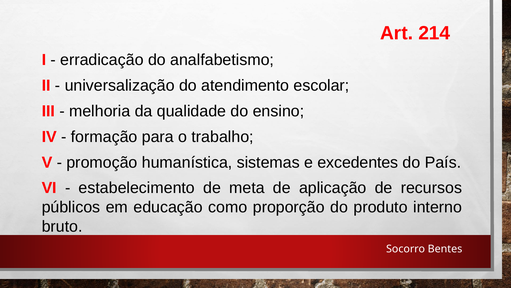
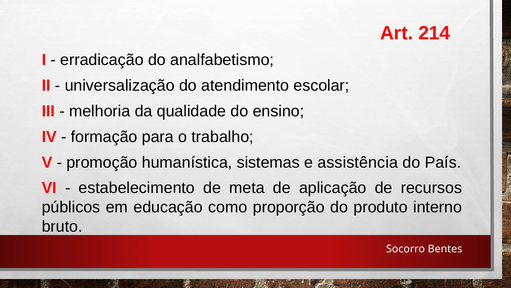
excedentes: excedentes -> assistência
